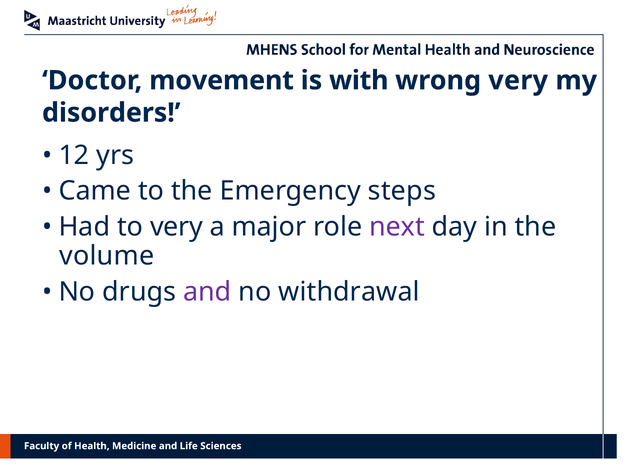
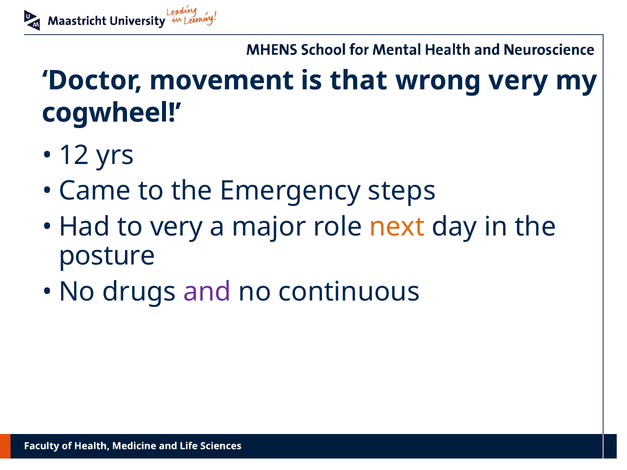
with: with -> that
disorders: disorders -> cogwheel
next colour: purple -> orange
volume: volume -> posture
withdrawal: withdrawal -> continuous
